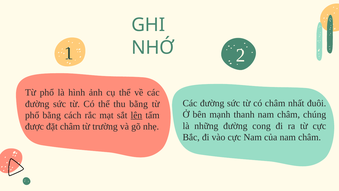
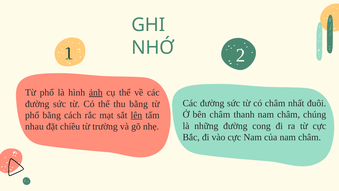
ảnh underline: none -> present
bên mạnh: mạnh -> châm
được: được -> nhau
đặt châm: châm -> chiều
